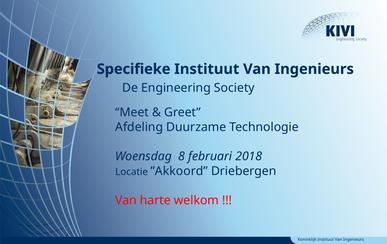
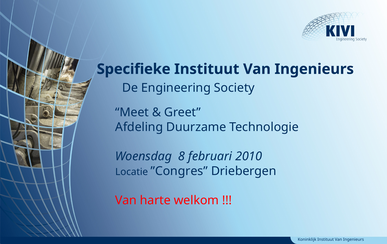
2018: 2018 -> 2010
”Akkoord: ”Akkoord -> ”Congres
